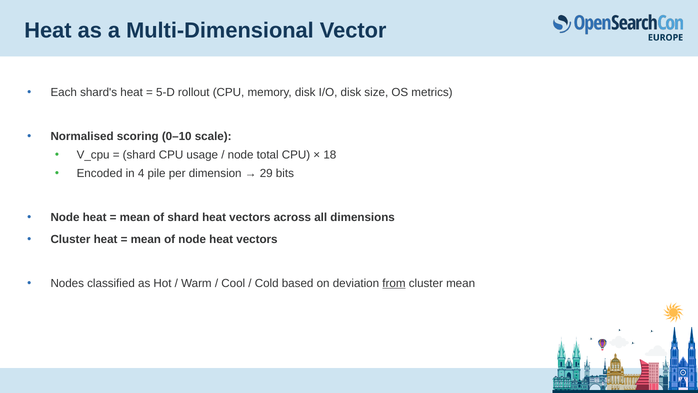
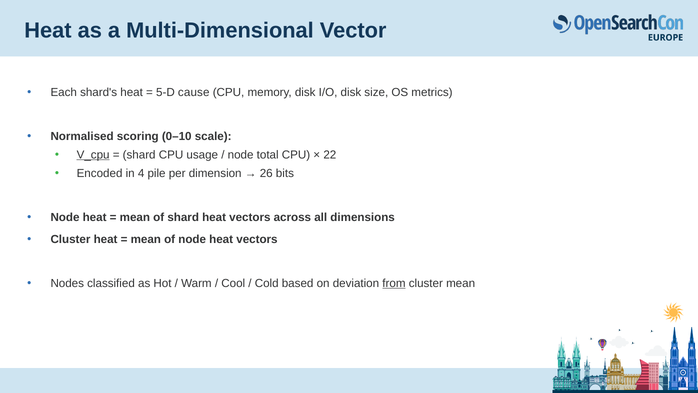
rollout: rollout -> cause
V_cpu underline: none -> present
18: 18 -> 22
29: 29 -> 26
